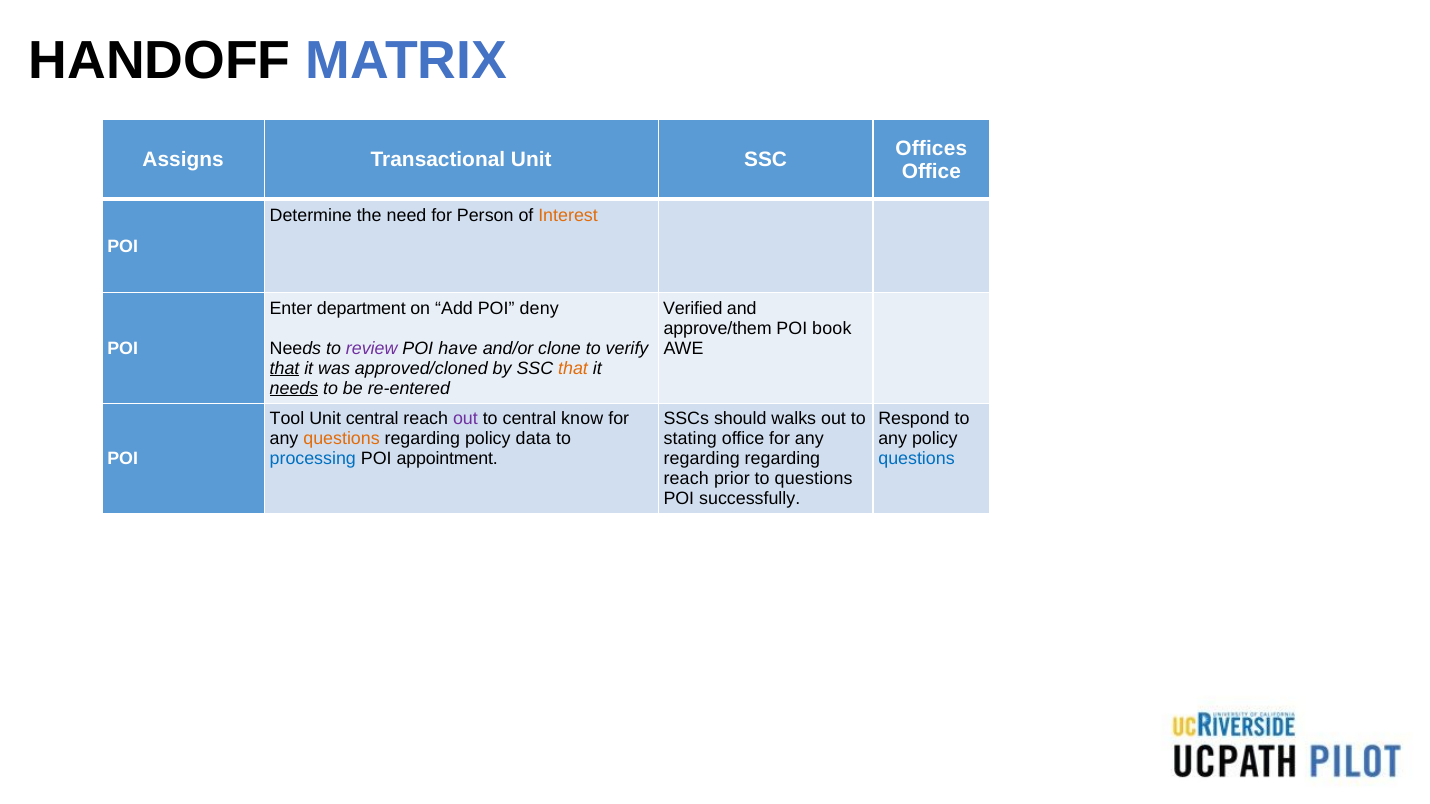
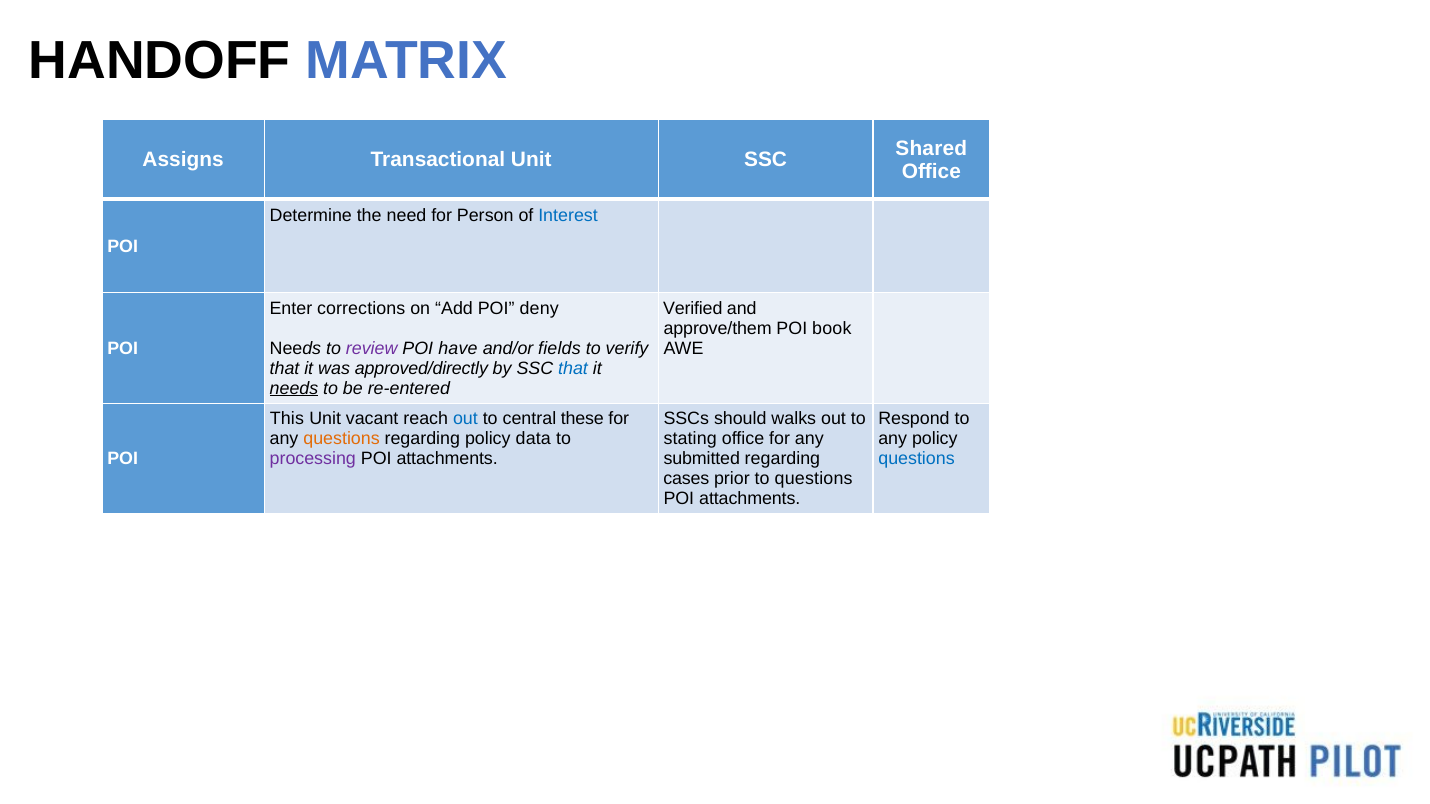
Offices: Offices -> Shared
Interest colour: orange -> blue
department: department -> corrections
clone: clone -> fields
that at (285, 368) underline: present -> none
approved/cloned: approved/cloned -> approved/directly
that at (573, 368) colour: orange -> blue
Tool: Tool -> This
Unit central: central -> vacant
out at (465, 419) colour: purple -> blue
know: know -> these
processing colour: blue -> purple
appointment at (447, 459): appointment -> attachments
regarding at (702, 459): regarding -> submitted
reach at (686, 479): reach -> cases
successfully at (750, 499): successfully -> attachments
